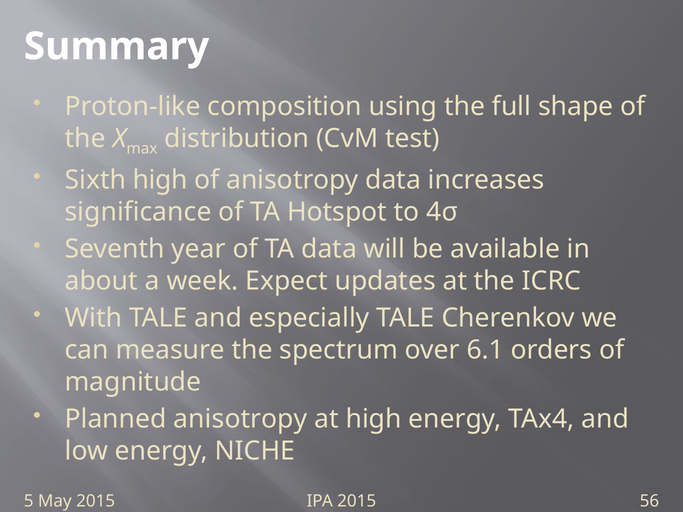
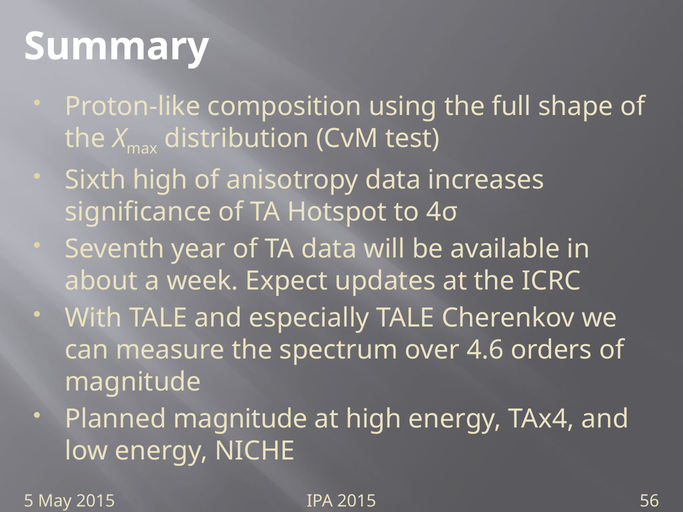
6.1: 6.1 -> 4.6
Planned anisotropy: anisotropy -> magnitude
